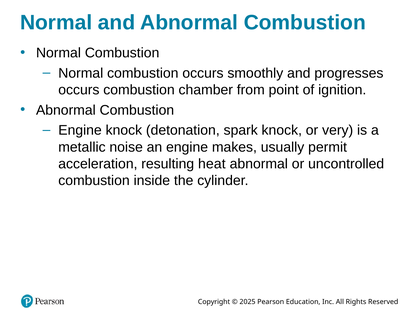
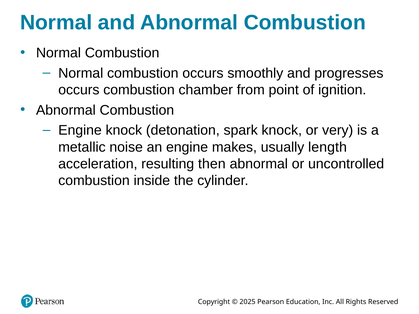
permit: permit -> length
heat: heat -> then
